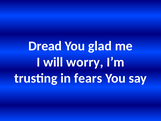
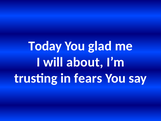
Dread: Dread -> Today
worry: worry -> about
